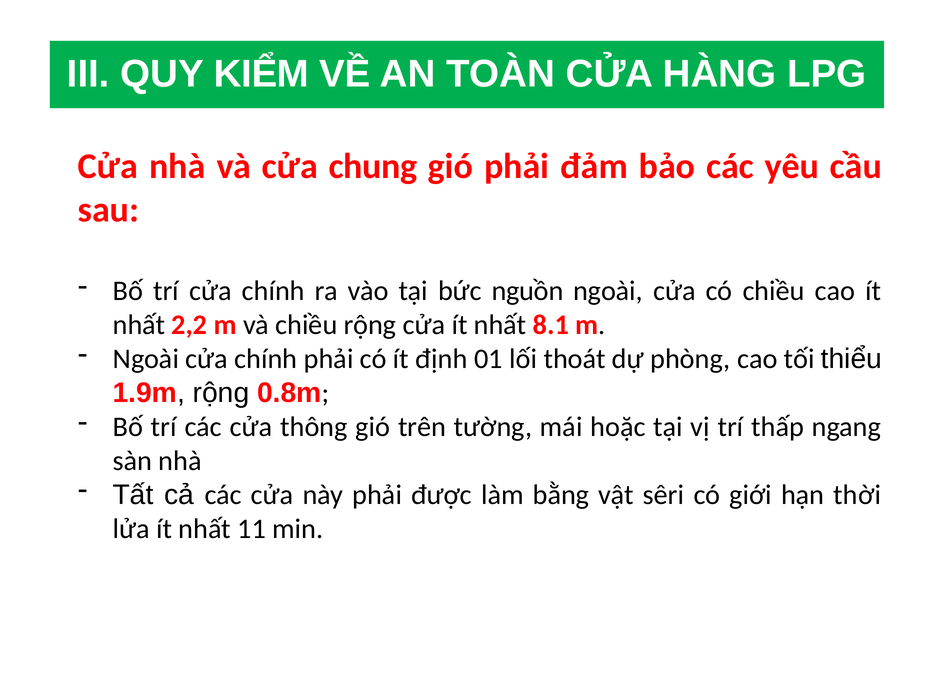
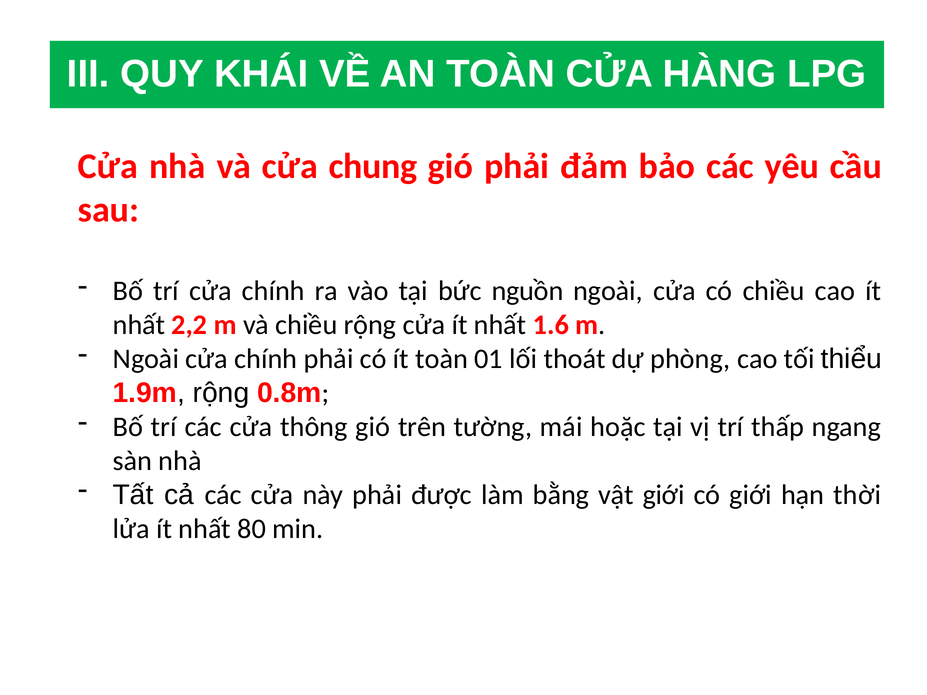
KIỂM: KIỂM -> KHÁI
8.1: 8.1 -> 1.6
ít định: định -> toàn
vật sêri: sêri -> giới
11: 11 -> 80
